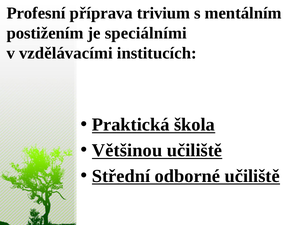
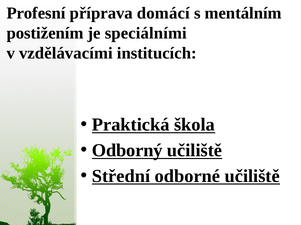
trivium: trivium -> domácí
Většinou: Většinou -> Odborný
